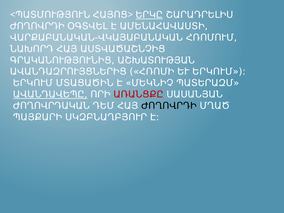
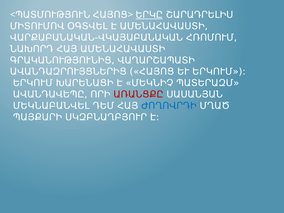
ԺՈՂՈՎՐԴԻ at (37, 26): ԺՈՂՈՎՐԴԻ -> ՄԻՏՈՒՄՈՎ
ՀԱՅ ԱՍՏՎԱԾԱՇՆՉԻՑ: ԱՍՏՎԱԾԱՇՆՉԻՑ -> ԱՄԵՆԱՀԱՎԱՍՏԻ
ԱՇԽԱՏՈՒԹՅԱՆ: ԱՇԽԱՏՈՒԹՅԱՆ -> ՎԱՂԱՐՇԱՊԱՏԻ
ԱՎԱՆԴԱԶՐՈՒՅՑՆԵՐԻՑ ՀՌՈՄԻ: ՀՌՈՄԻ -> ՀԱՅՈՑ
ՄՏԱՑԱԾԻՆ: ՄՏԱՑԱԾԻՆ -> ԽԱՐԵՆԱՑԻ
ԱՎԱՆԴԱՎԵՊԸ underline: present -> none
ԺՈՂՈՎՐԴԱԿԱՆ: ԺՈՂՈՎՐԴԱԿԱՆ -> ՄԵԿՆԱԲԱՆՎԵԼ
ԺՈՂՈՎՐԴԻ at (169, 106) colour: black -> blue
